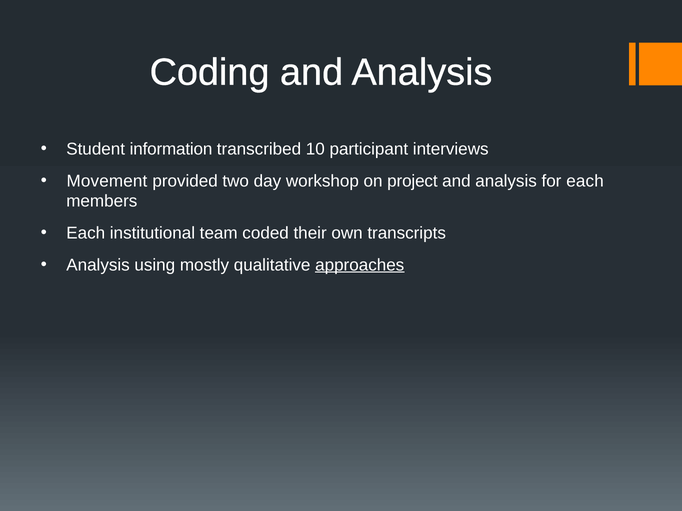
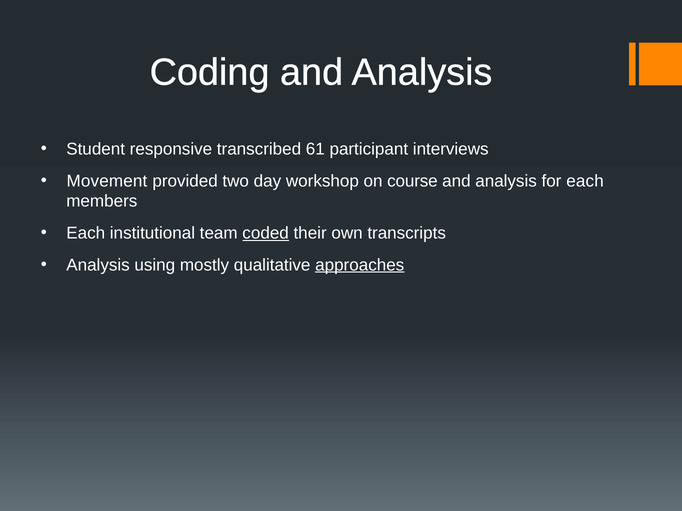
information: information -> responsive
10: 10 -> 61
project: project -> course
coded underline: none -> present
